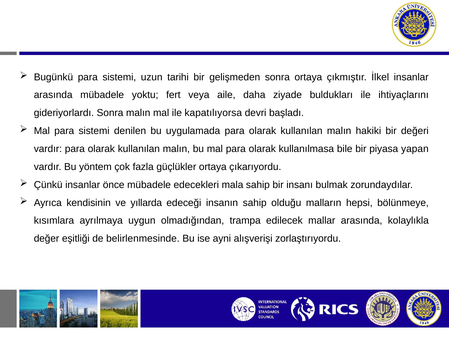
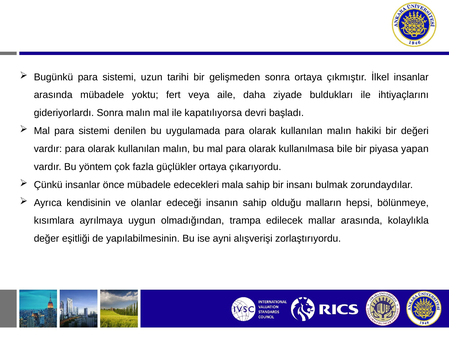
yıllarda: yıllarda -> olanlar
belirlenmesinde: belirlenmesinde -> yapılabilmesinin
